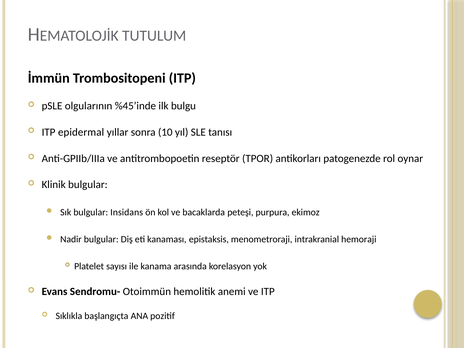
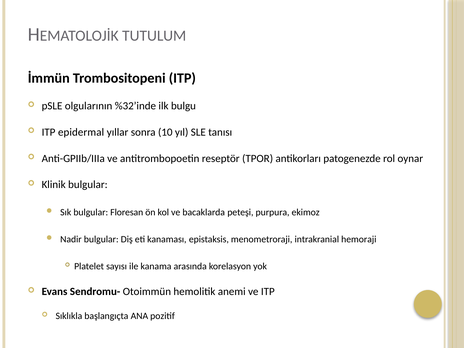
%45’inde: %45’inde -> %32’inde
Insidans: Insidans -> Floresan
